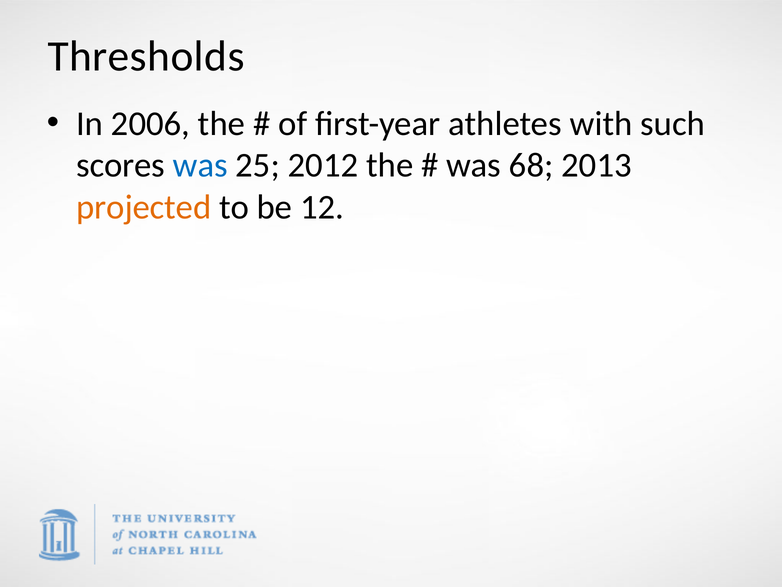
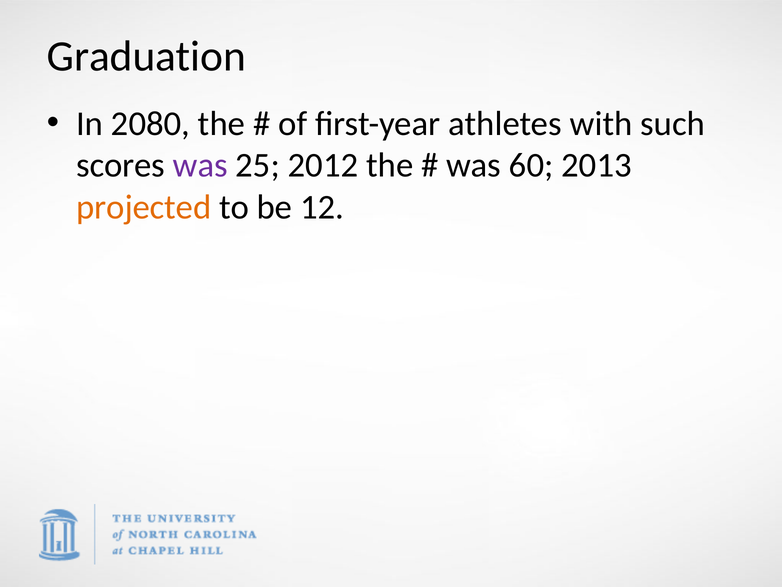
Thresholds: Thresholds -> Graduation
2006: 2006 -> 2080
was at (200, 165) colour: blue -> purple
68: 68 -> 60
